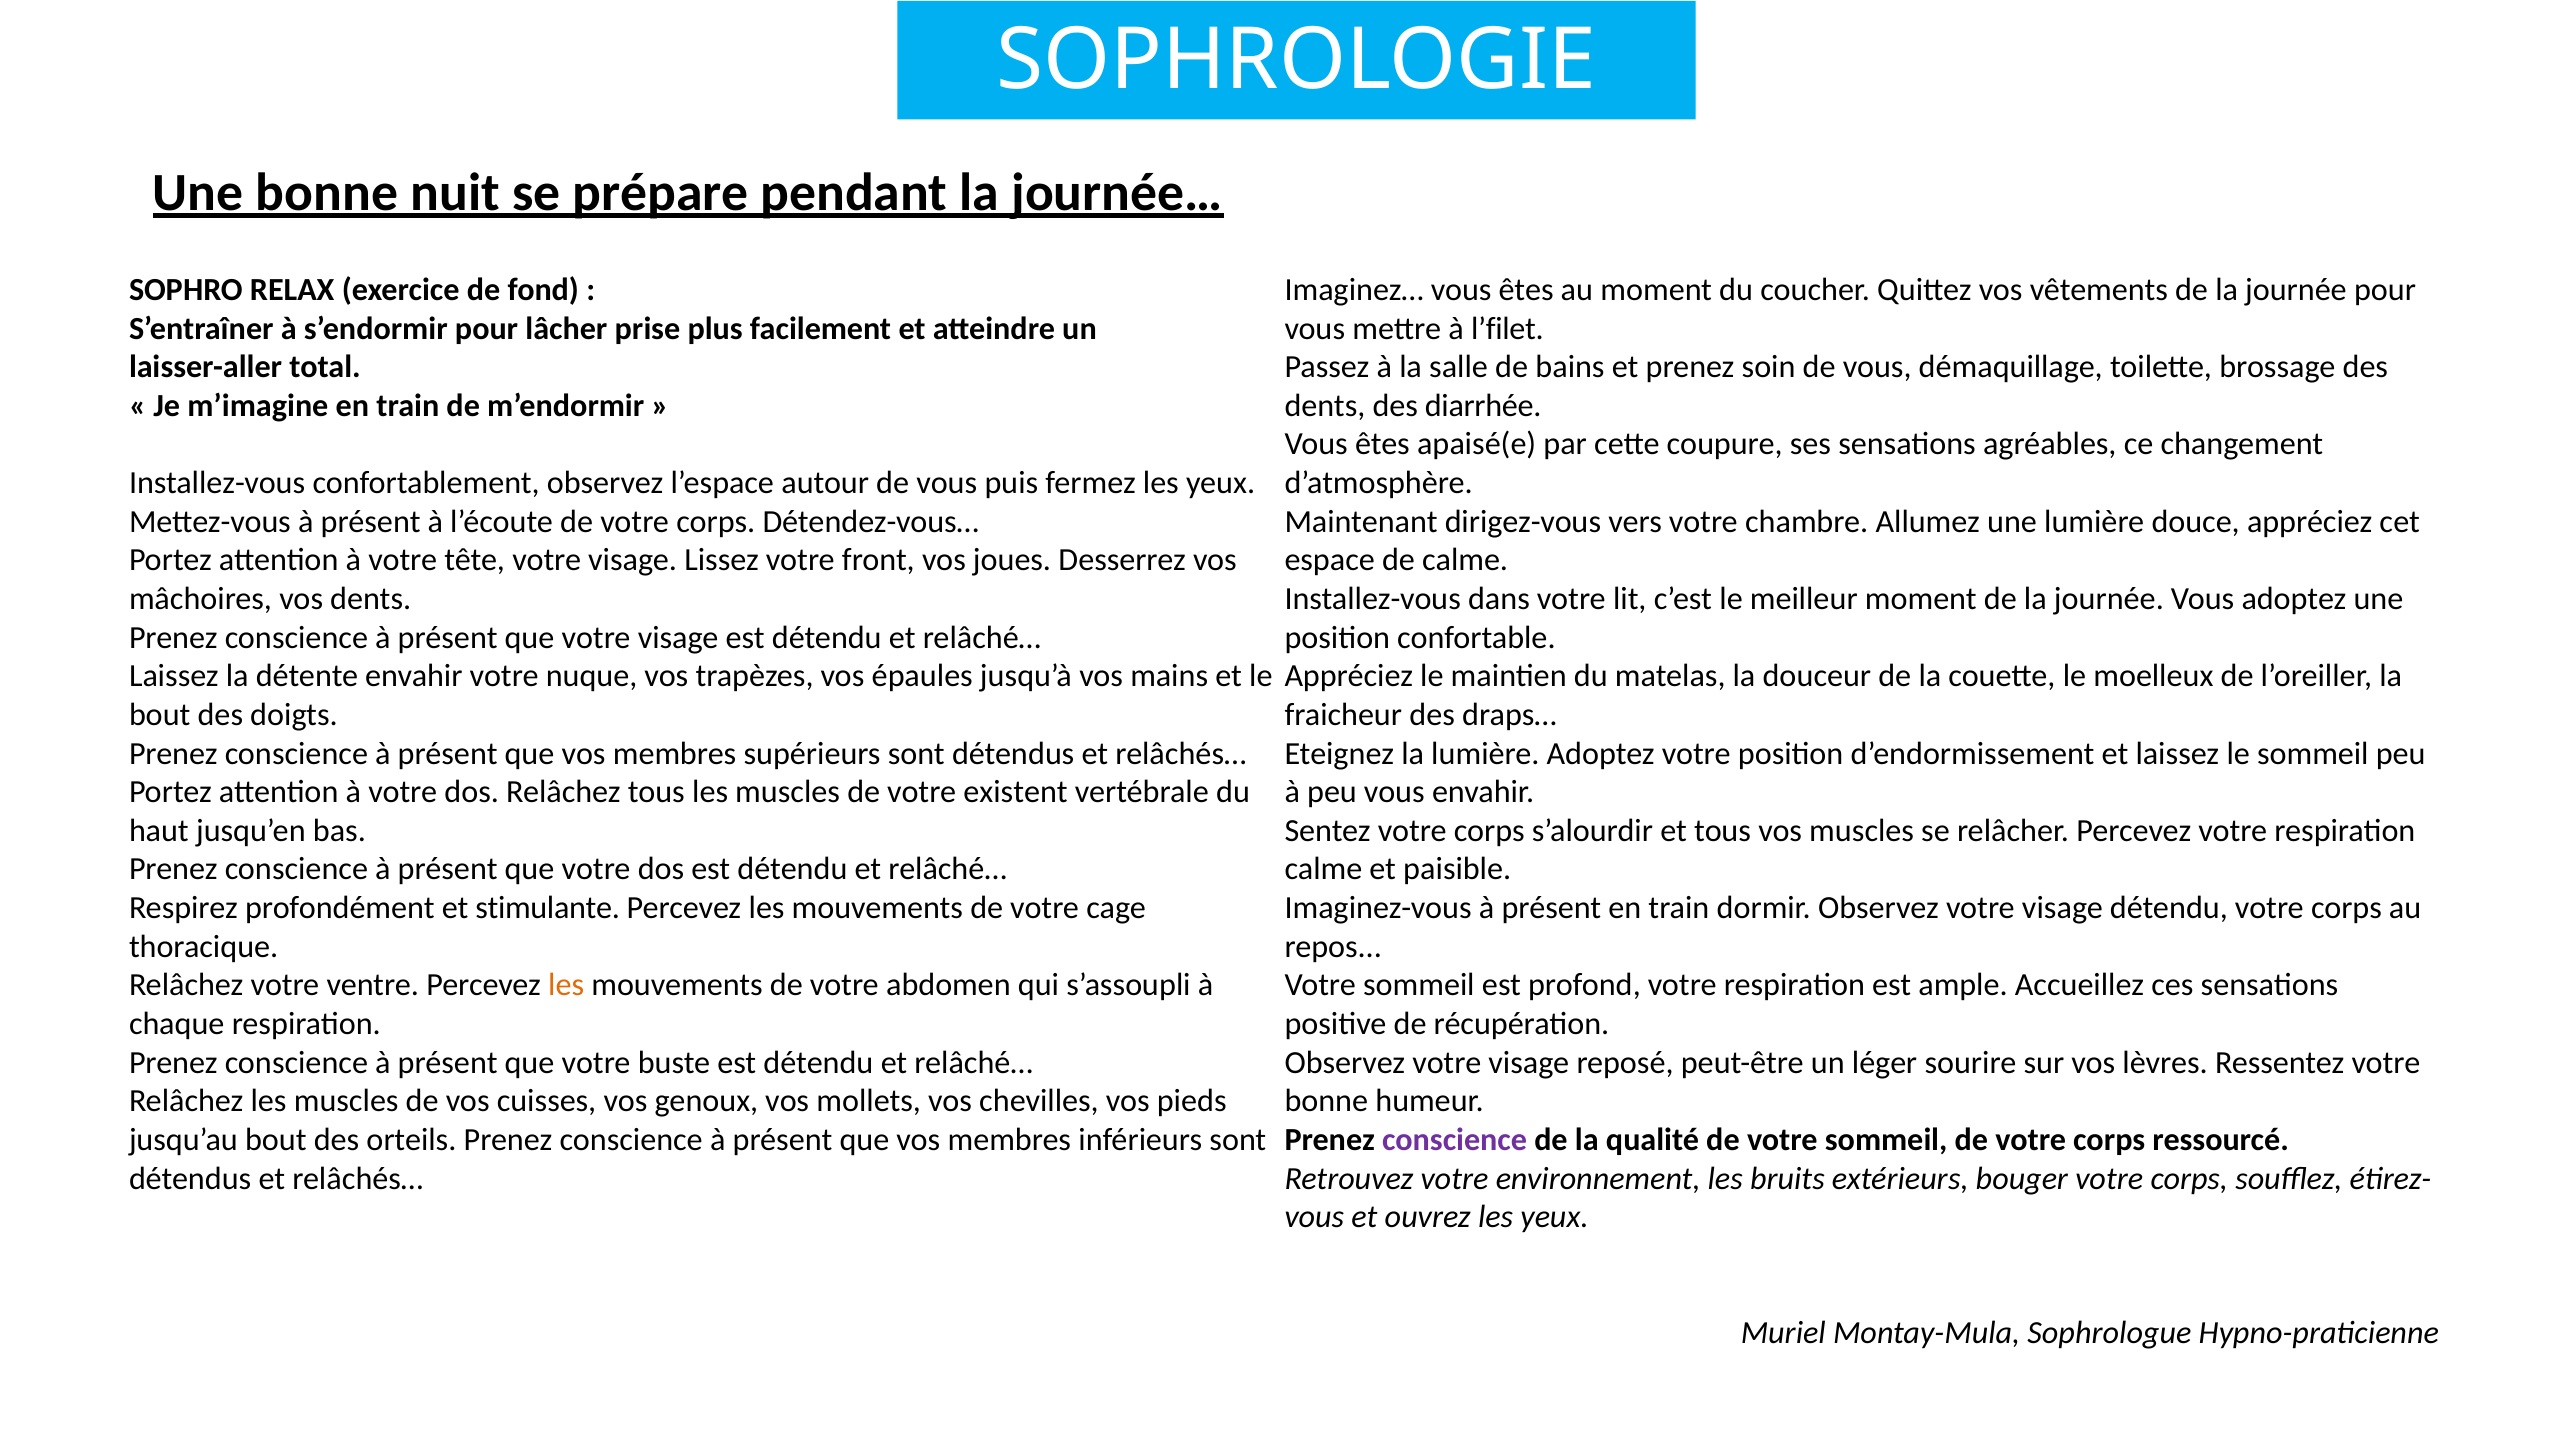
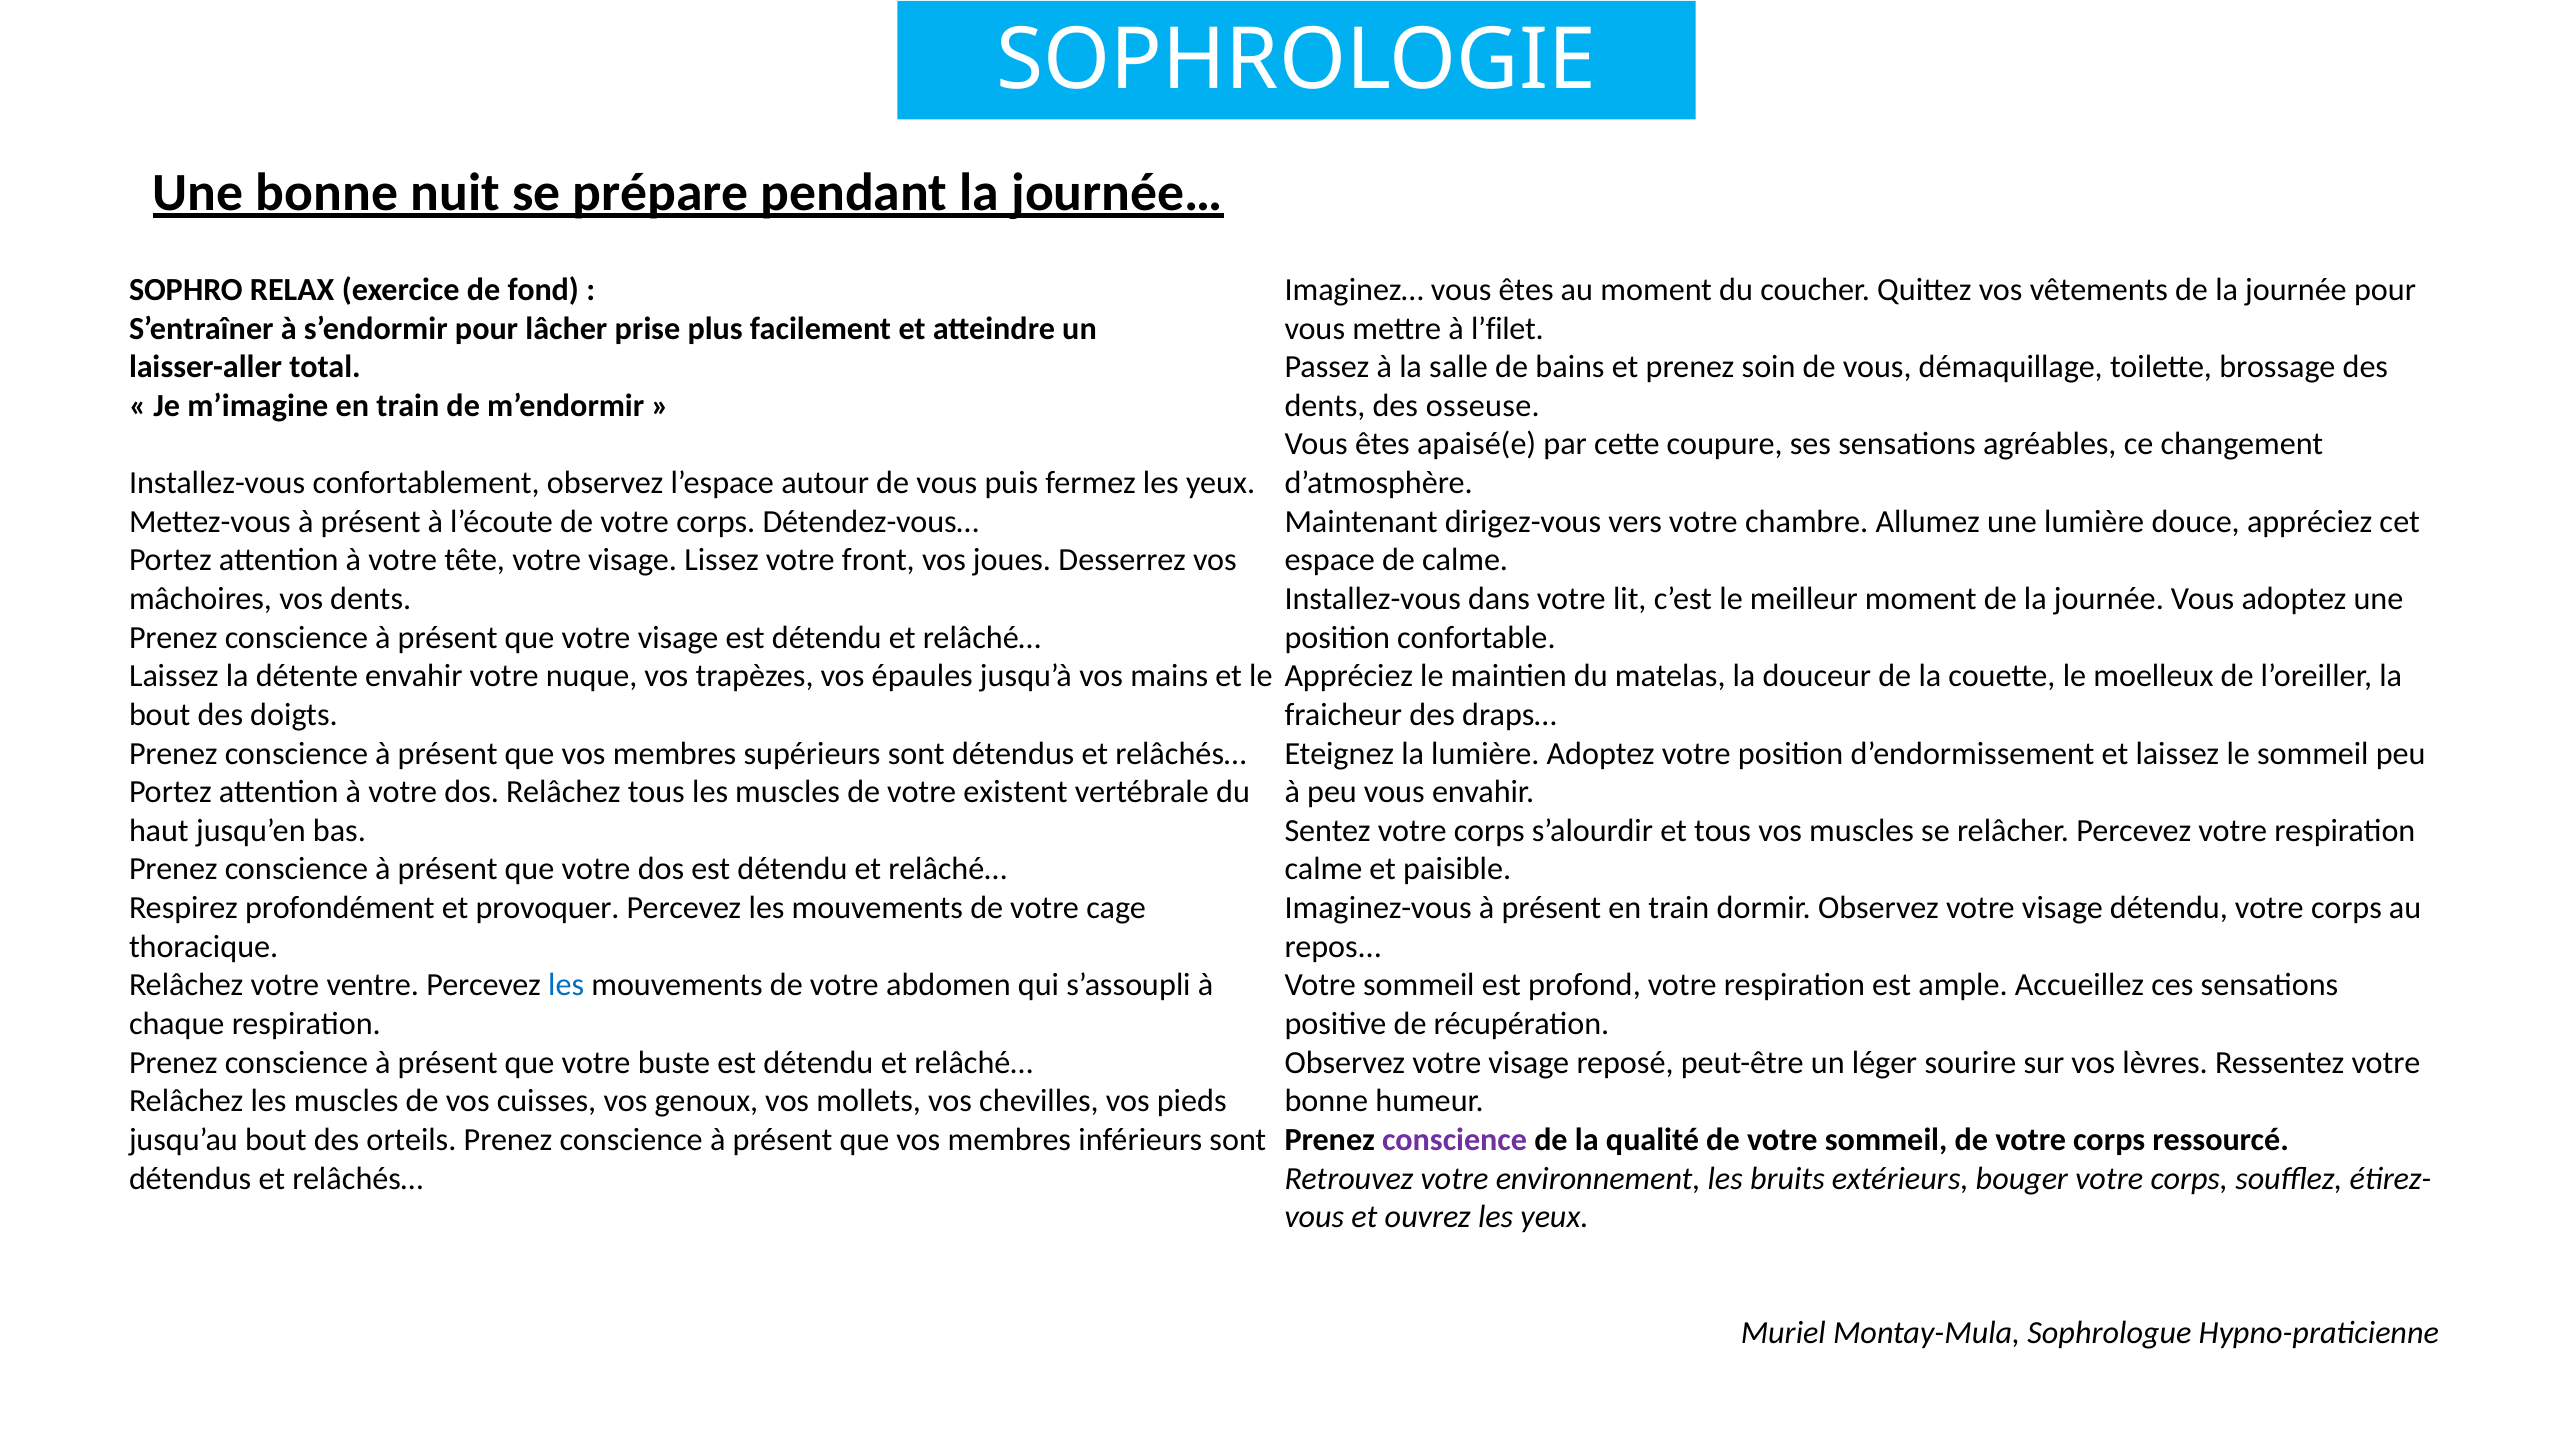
diarrhée: diarrhée -> osseuse
stimulante: stimulante -> provoquer
les at (566, 985) colour: orange -> blue
